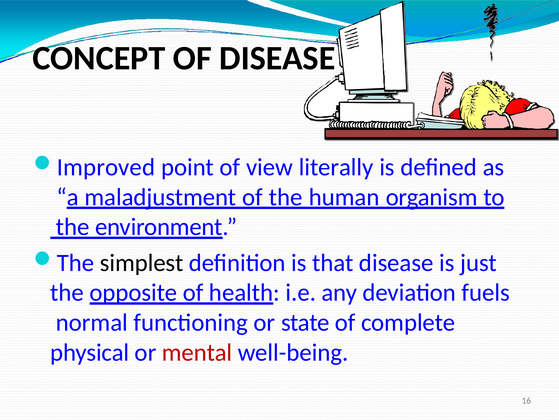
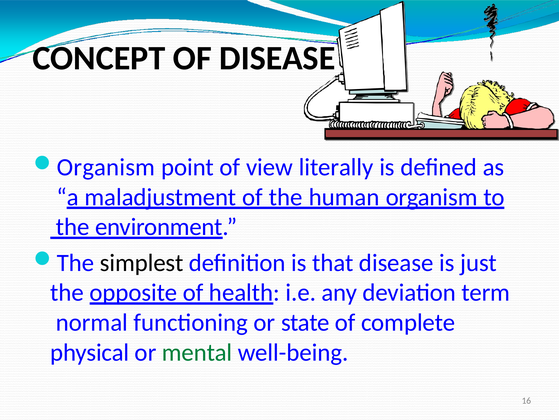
Improved at (106, 167): Improved -> Organism
fuels: fuels -> term
mental colour: red -> green
